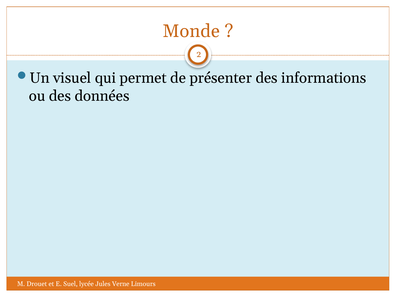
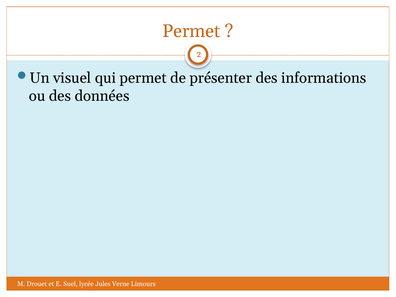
Monde at (191, 31): Monde -> Permet
